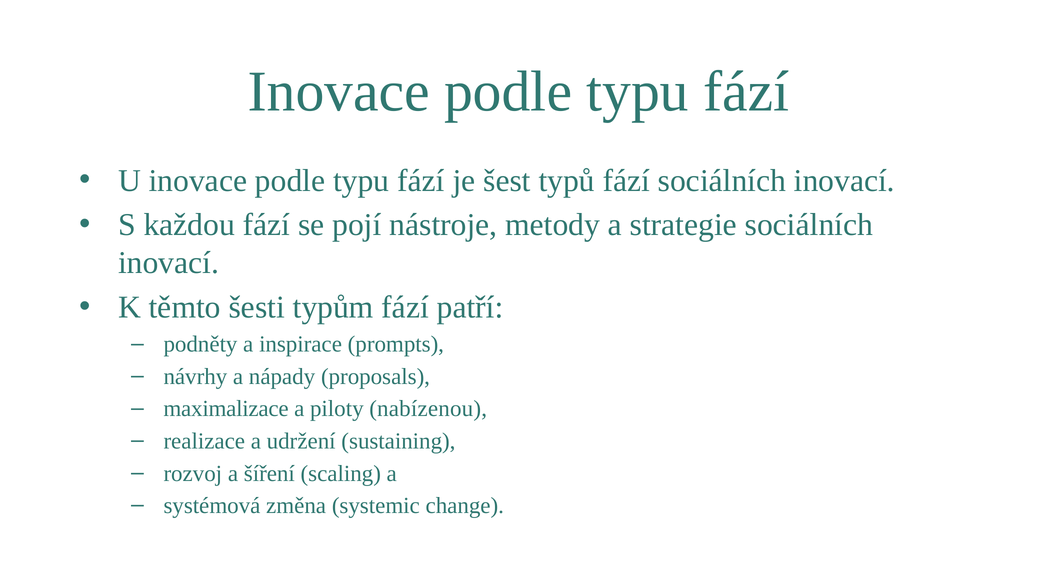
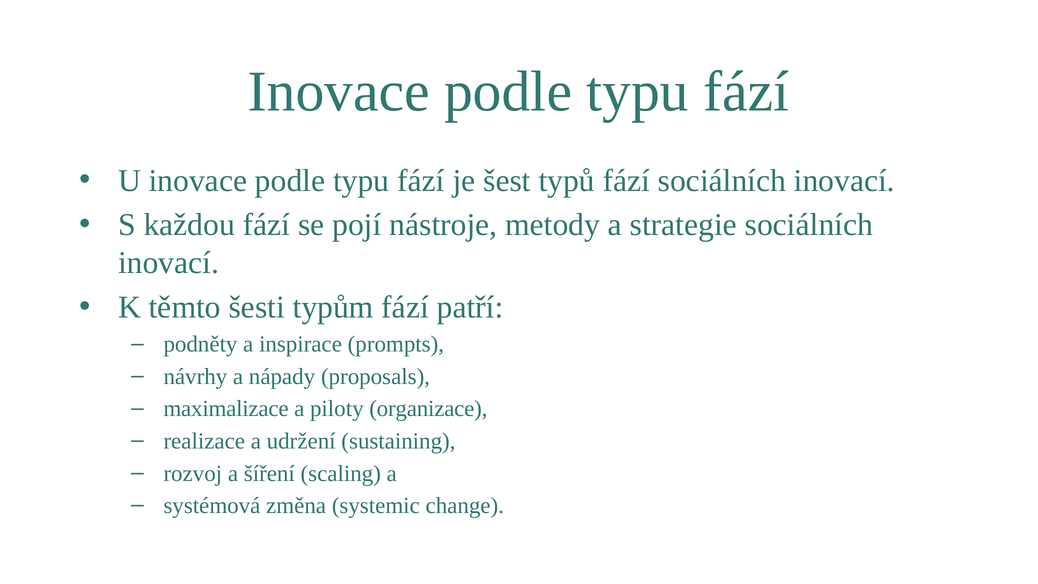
nabízenou: nabízenou -> organizace
